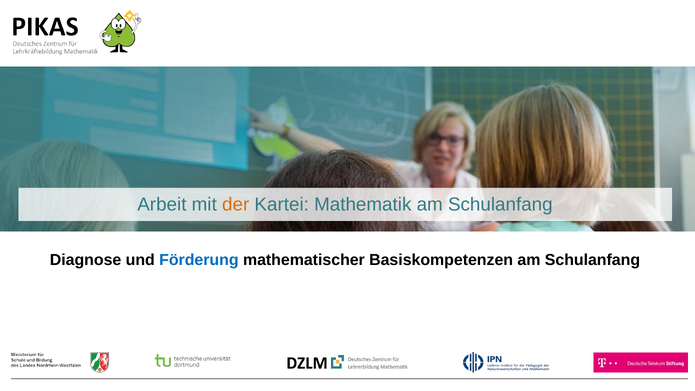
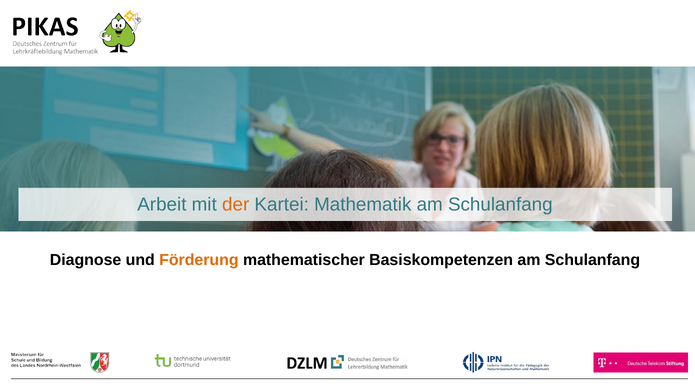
Förderung colour: blue -> orange
